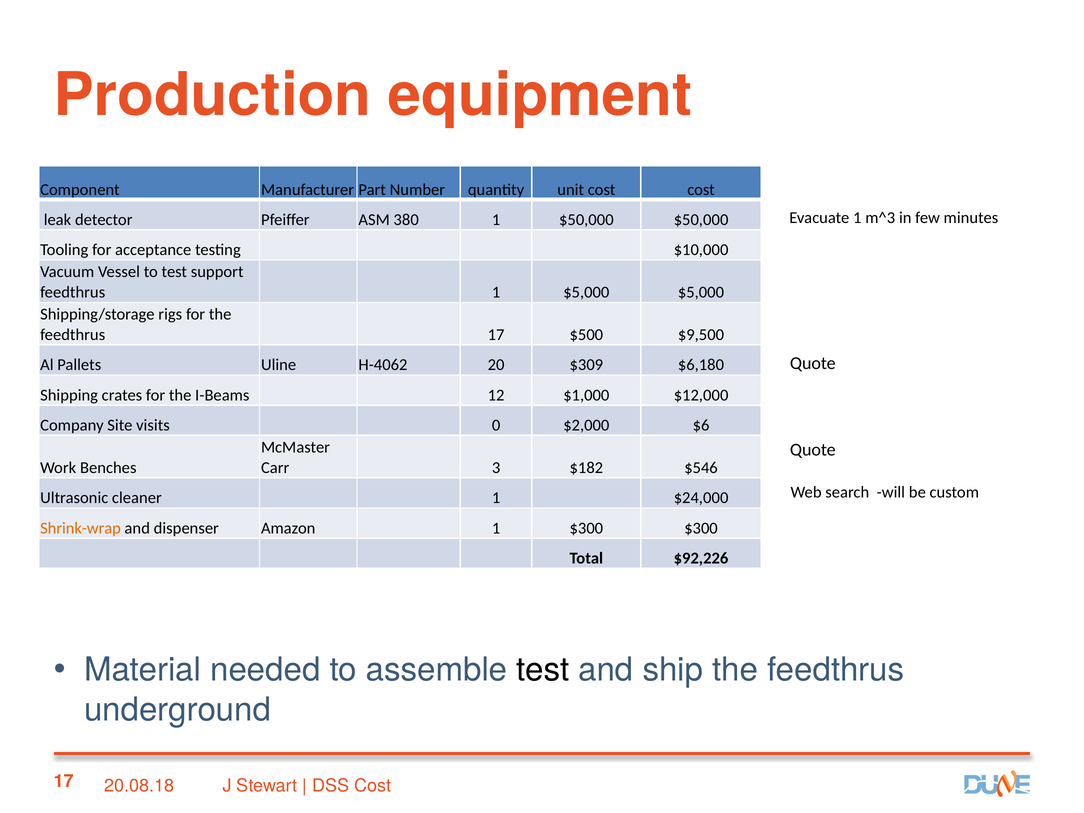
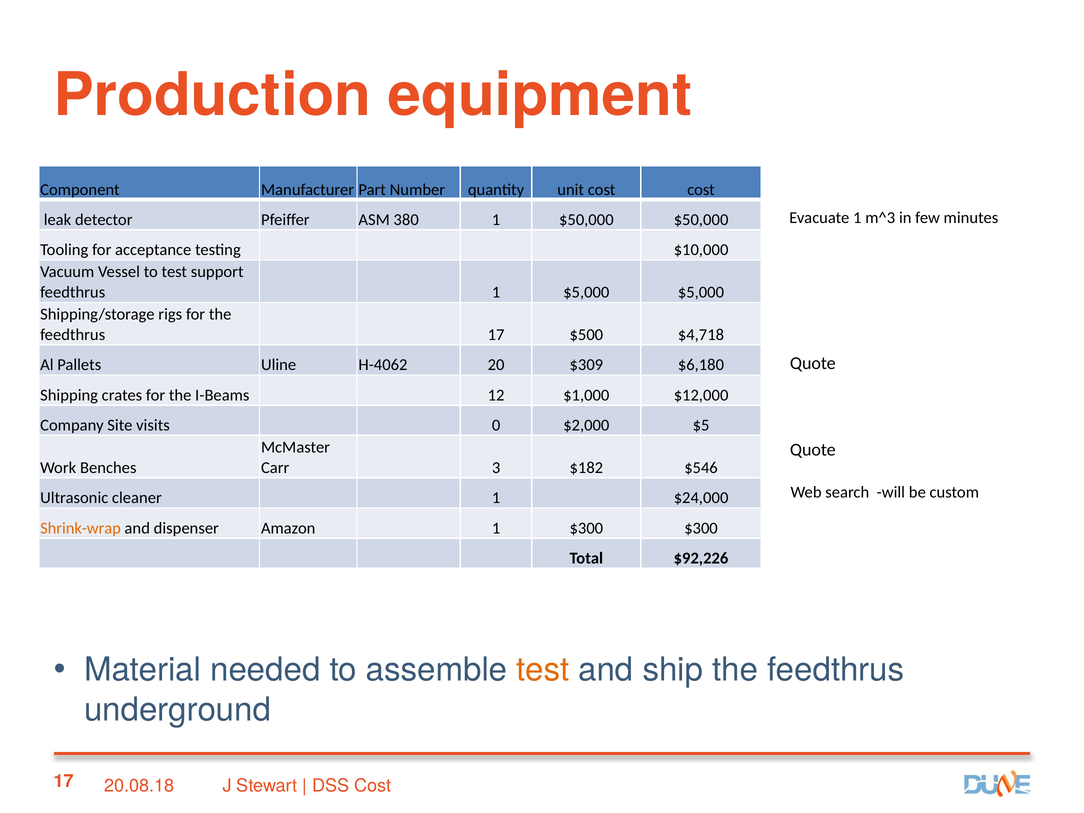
$9,500: $9,500 -> $4,718
$6: $6 -> $5
test at (543, 670) colour: black -> orange
